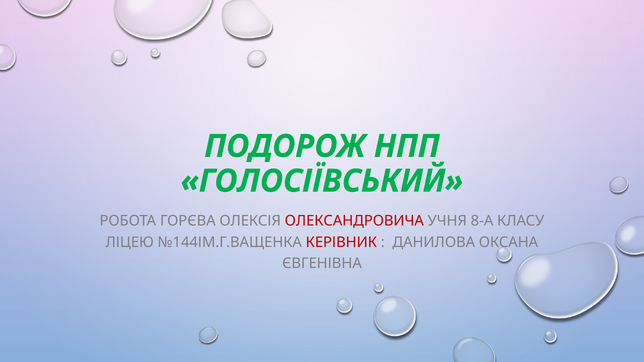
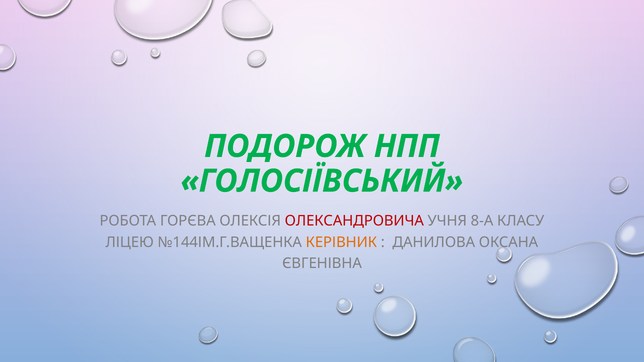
КЕРІВНИК colour: red -> orange
